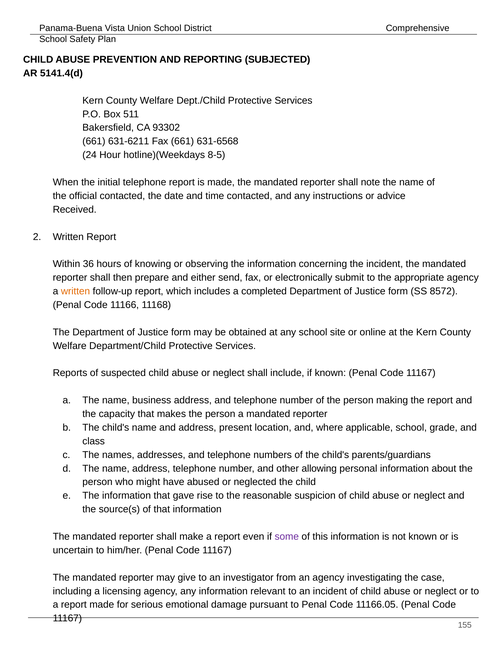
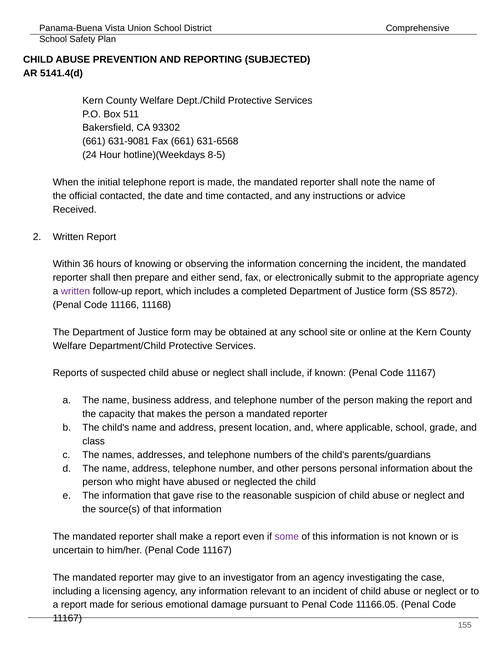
631-6211: 631-6211 -> 631-9081
written at (75, 291) colour: orange -> purple
allowing: allowing -> persons
